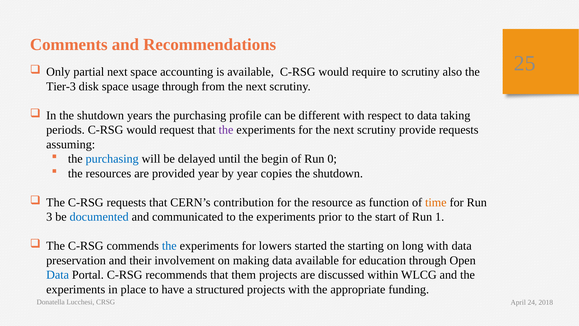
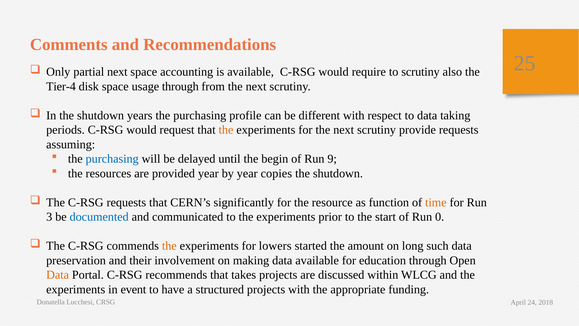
Tier-3: Tier-3 -> Tier-4
the at (226, 130) colour: purple -> orange
0: 0 -> 9
contribution: contribution -> significantly
1: 1 -> 0
the at (169, 246) colour: blue -> orange
starting: starting -> amount
long with: with -> such
Data at (58, 275) colour: blue -> orange
them: them -> takes
place: place -> event
